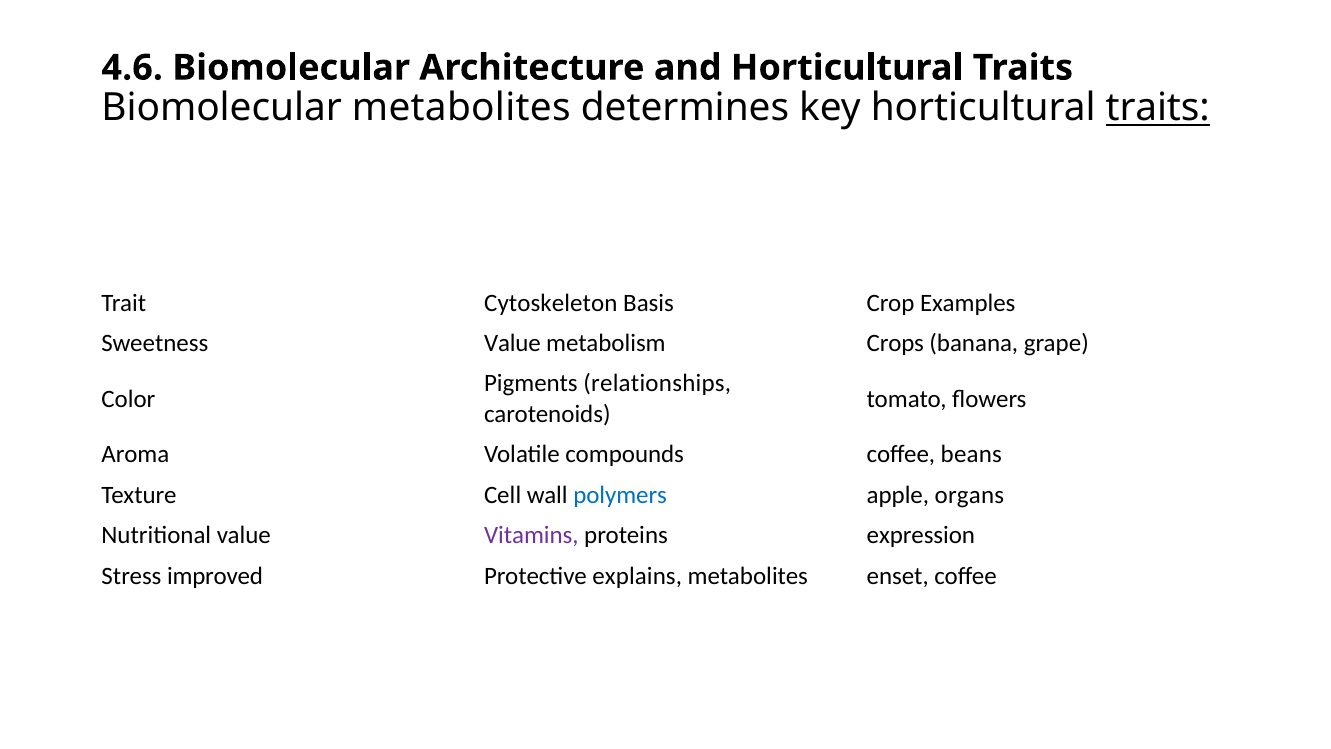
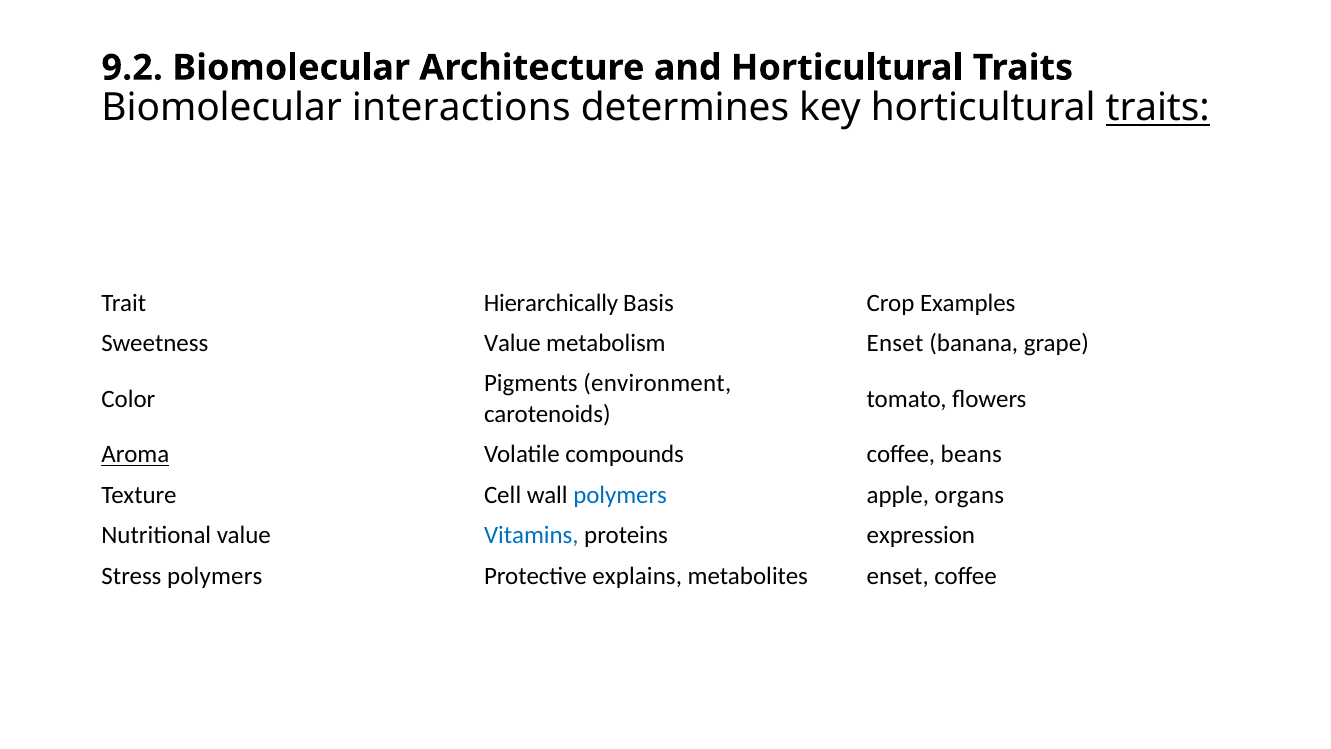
4.6: 4.6 -> 9.2
Biomolecular metabolites: metabolites -> interactions
Cytoskeleton: Cytoskeleton -> Hierarchically
metabolism Crops: Crops -> Enset
relationships: relationships -> environment
Aroma underline: none -> present
Vitamins colour: purple -> blue
Stress improved: improved -> polymers
